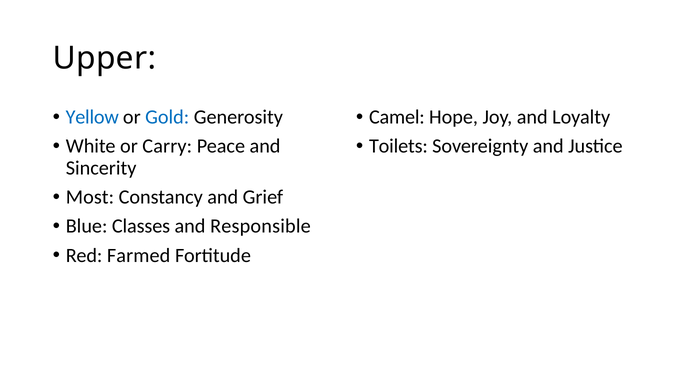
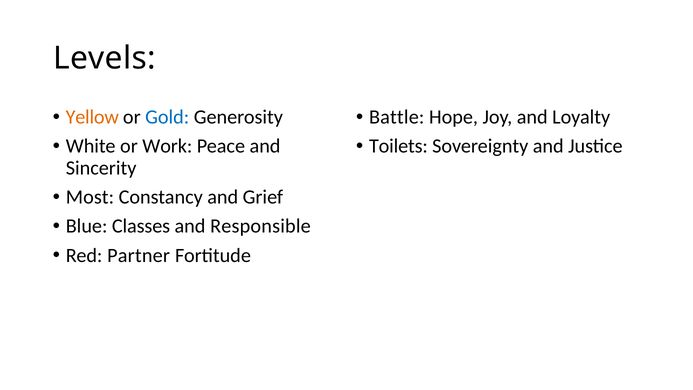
Upper: Upper -> Levels
Yellow colour: blue -> orange
Camel: Camel -> Battle
Carry: Carry -> Work
Farmed: Farmed -> Partner
